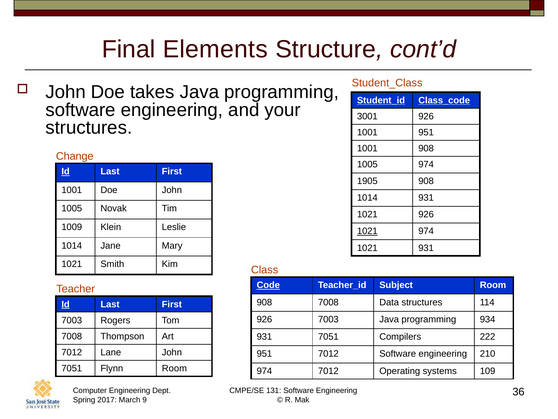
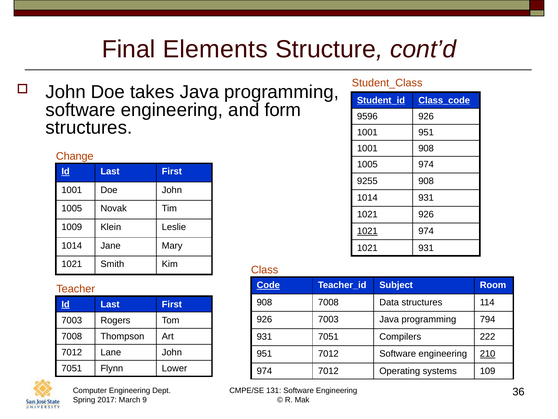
your: your -> form
3001: 3001 -> 9596
1905: 1905 -> 9255
934: 934 -> 794
210 underline: none -> present
Flynn Room: Room -> Lower
